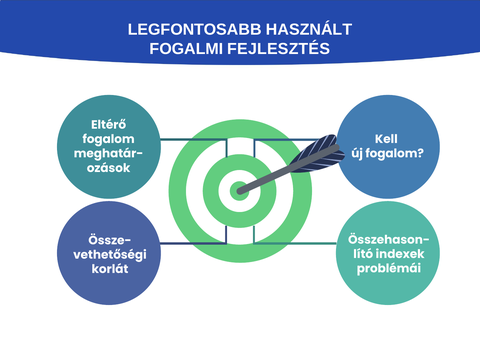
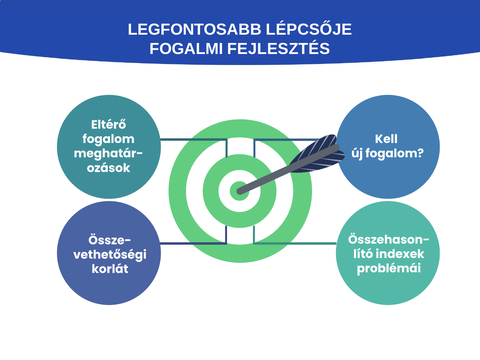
HASZNÁLT: HASZNÁLT -> LÉPCSŐJE
